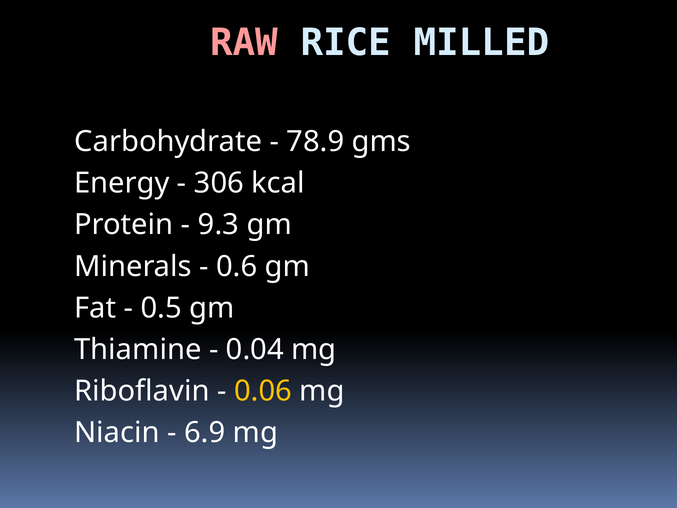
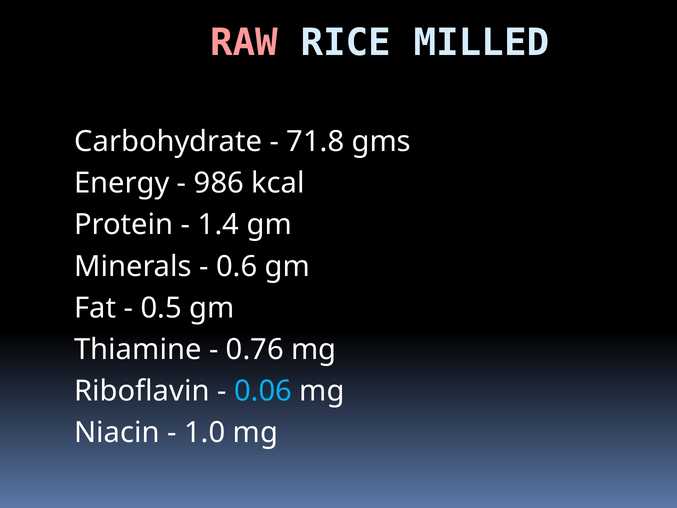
78.9: 78.9 -> 71.8
306: 306 -> 986
9.3: 9.3 -> 1.4
0.04: 0.04 -> 0.76
0.06 colour: yellow -> light blue
6.9: 6.9 -> 1.0
